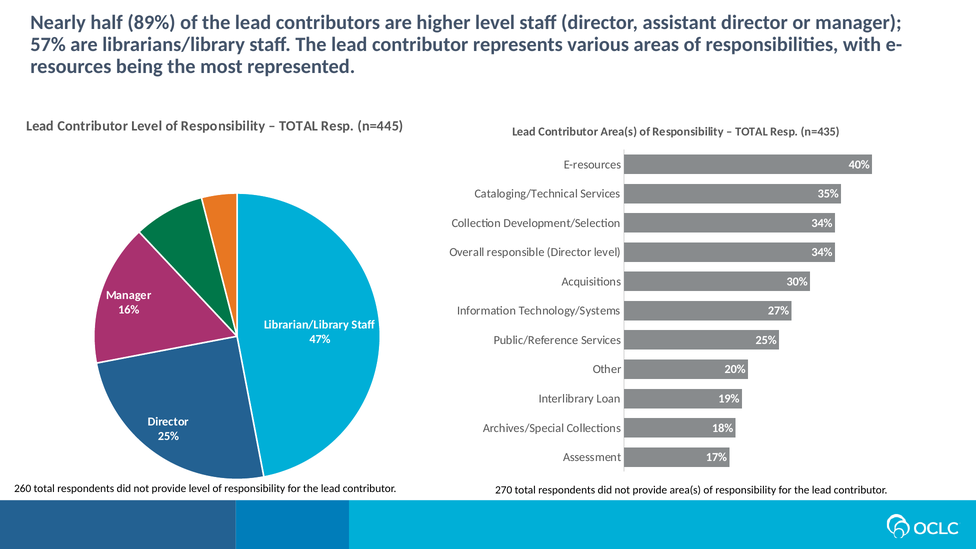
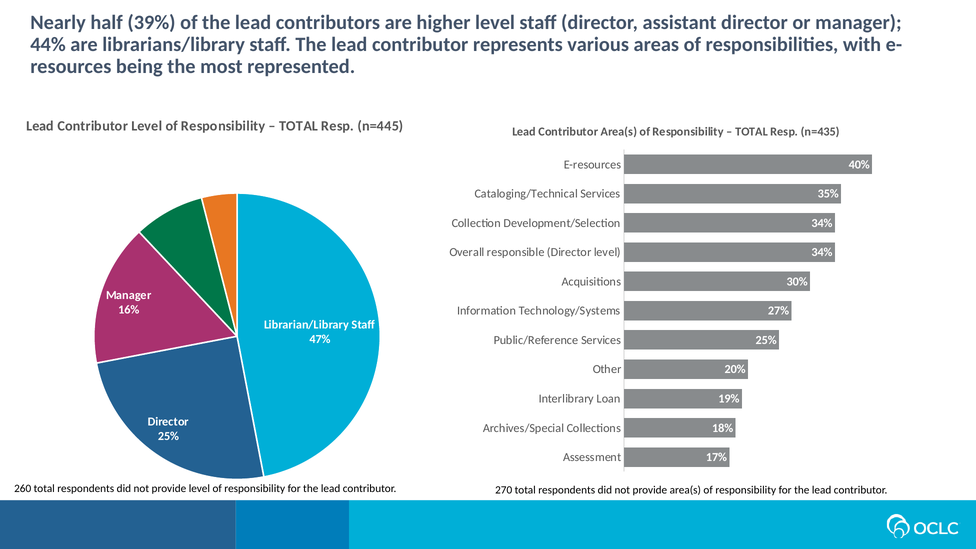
89%: 89% -> 39%
57%: 57% -> 44%
